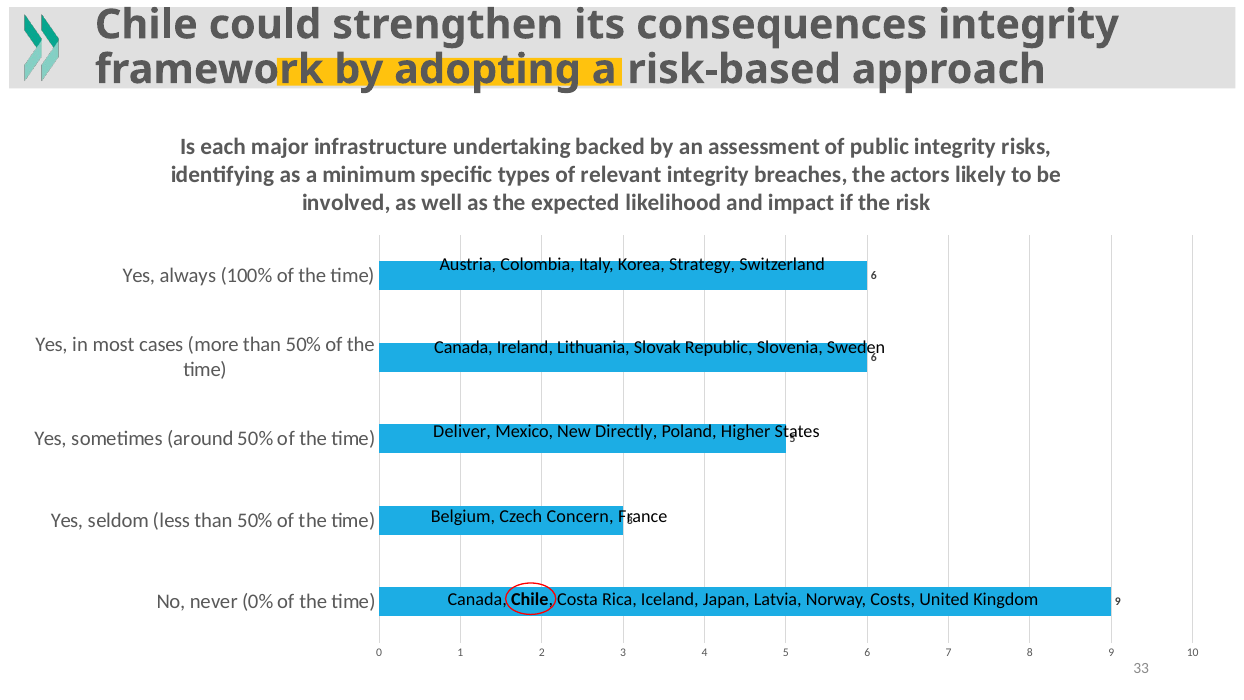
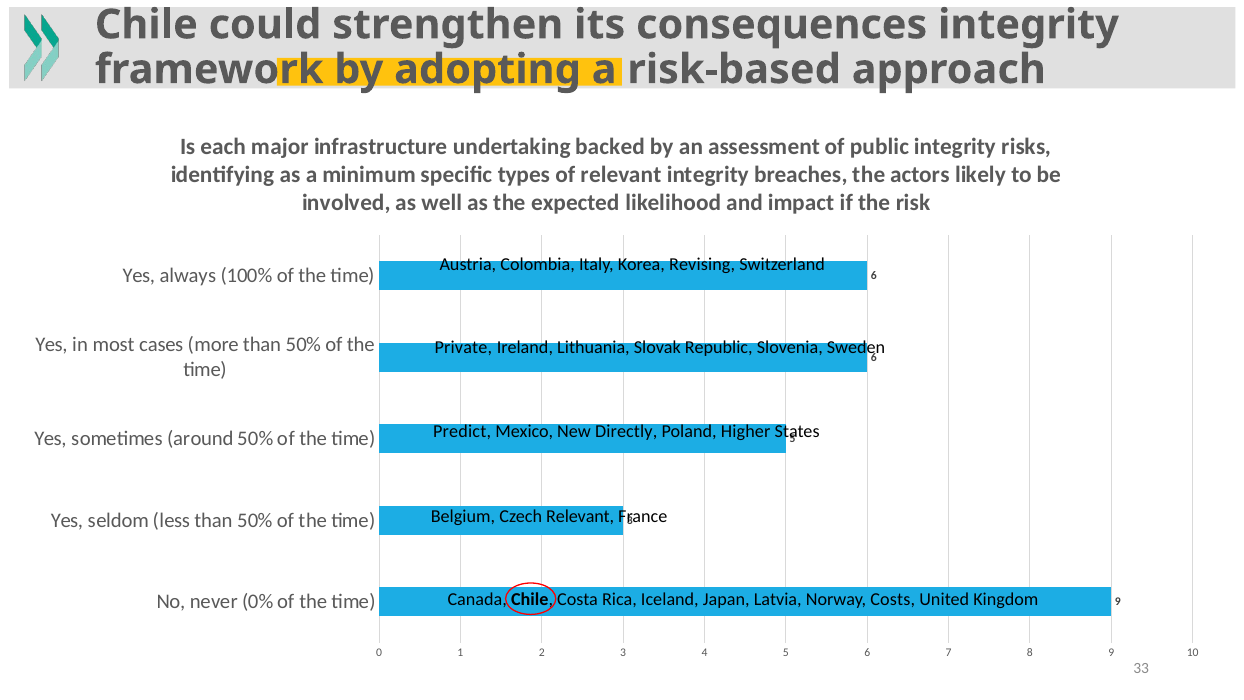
Strategy: Strategy -> Revising
Canada at (463, 347): Canada -> Private
Deliver: Deliver -> Predict
Czech Concern: Concern -> Relevant
